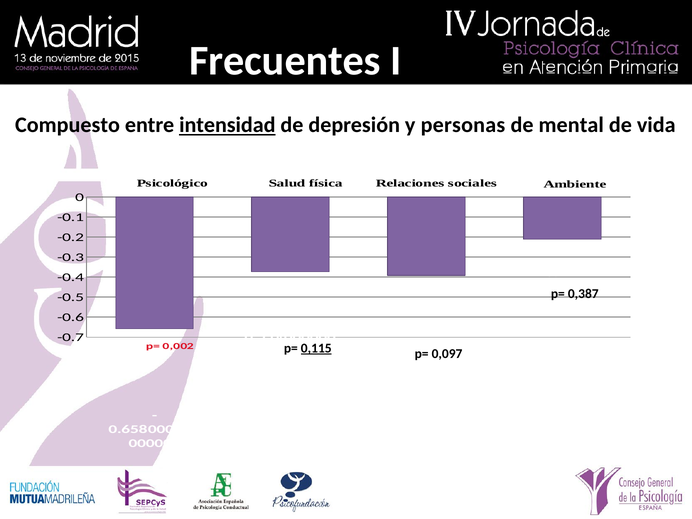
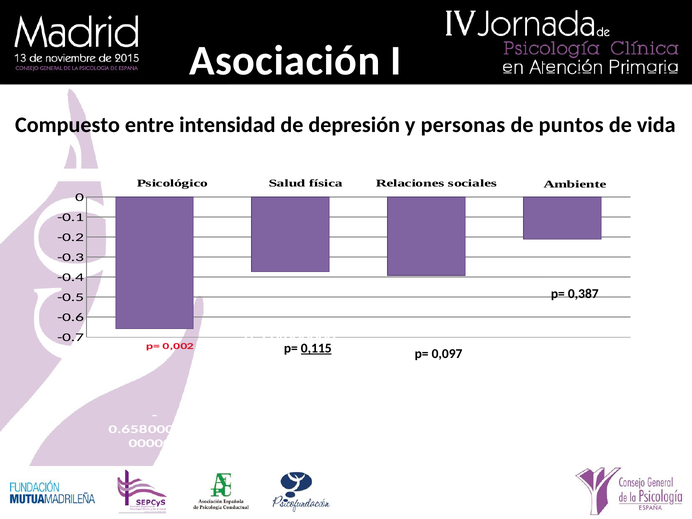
Frecuentes: Frecuentes -> Asociación
intensidad underline: present -> none
mental: mental -> puntos
